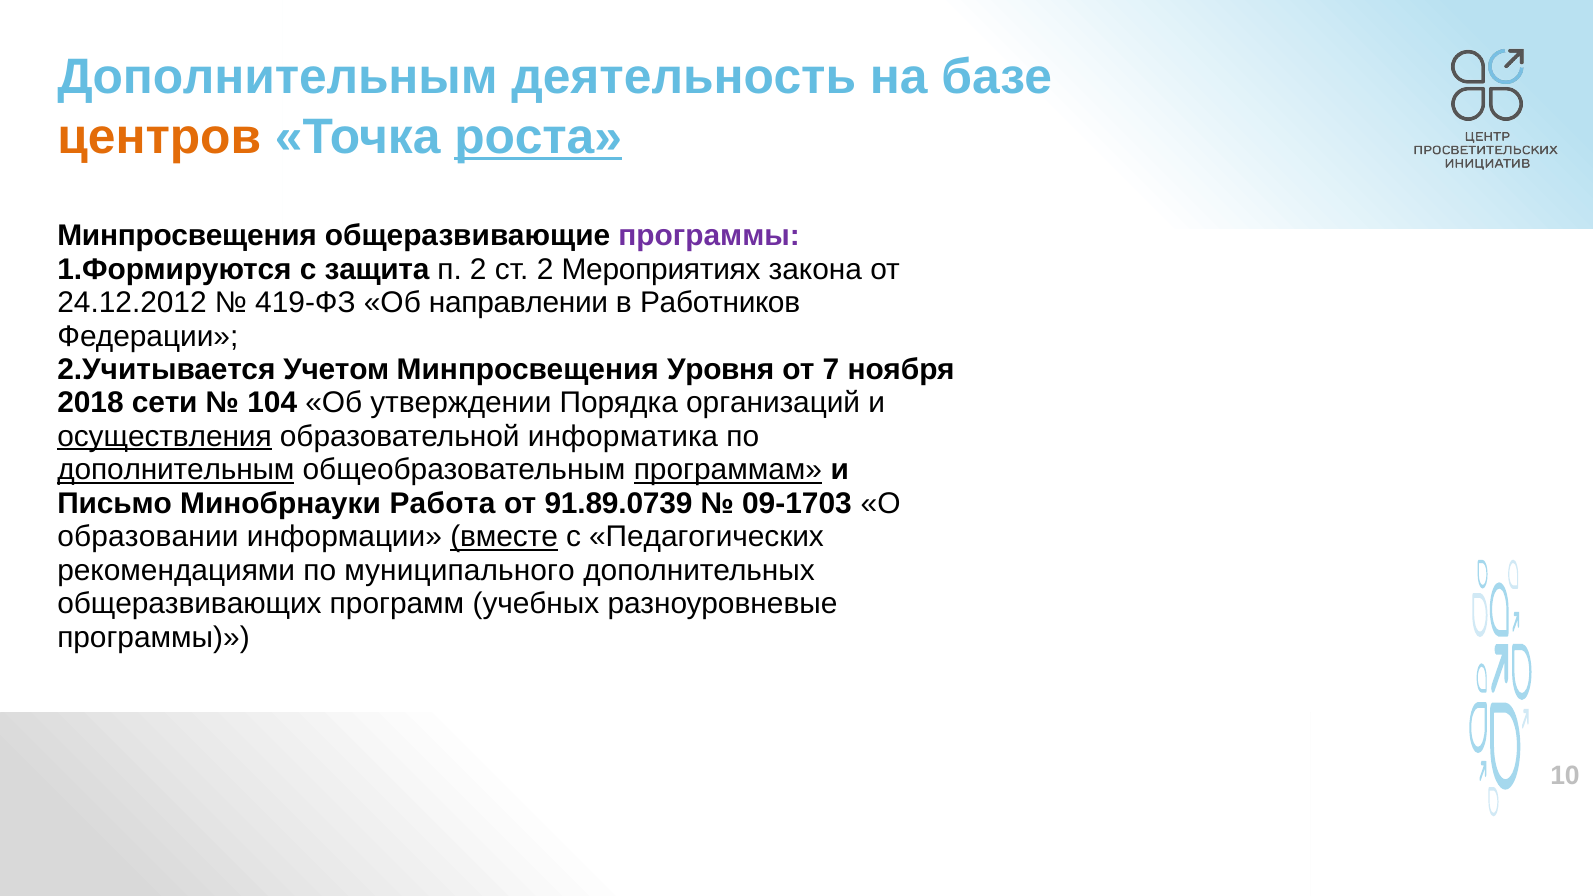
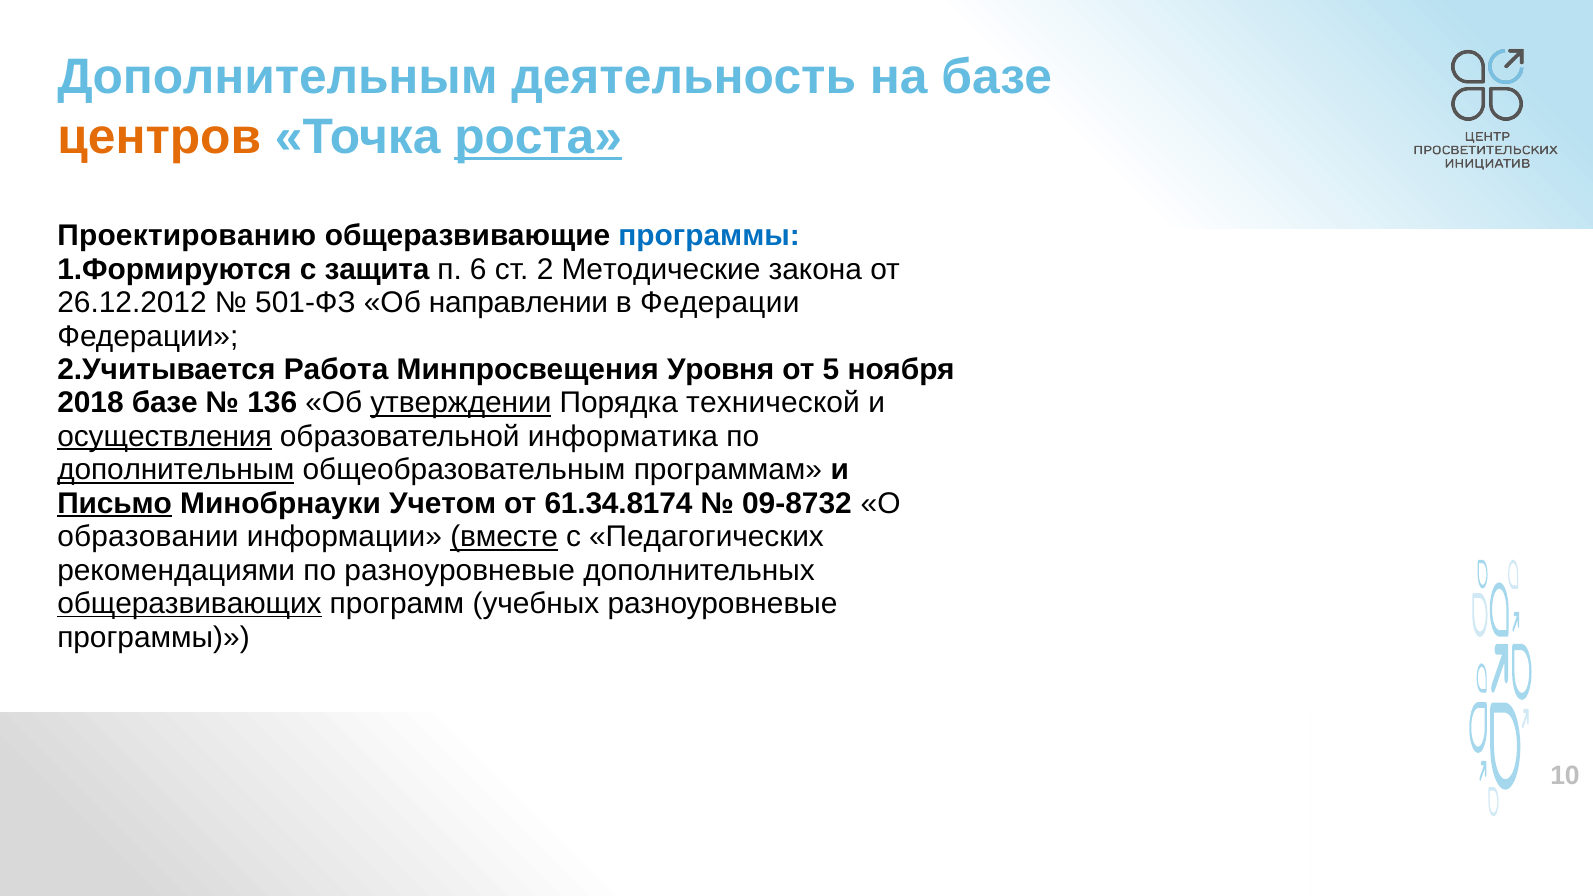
Минпросвещения at (187, 236): Минпросвещения -> Проектированию
программы at (709, 236) colour: purple -> blue
п 2: 2 -> 6
Мероприятиях: Мероприятиях -> Методические
24.12.2012: 24.12.2012 -> 26.12.2012
419-ФЗ: 419-ФЗ -> 501-ФЗ
в Работников: Работников -> Федерации
Учетом: Учетом -> Работа
7: 7 -> 5
2018 сети: сети -> базе
104: 104 -> 136
утверждении underline: none -> present
организаций: организаций -> технической
программам underline: present -> none
Письмо underline: none -> present
Работа: Работа -> Учетом
91.89.0739: 91.89.0739 -> 61.34.8174
09-1703: 09-1703 -> 09-8732
по муниципального: муниципального -> разноуровневые
общеразвивающих underline: none -> present
